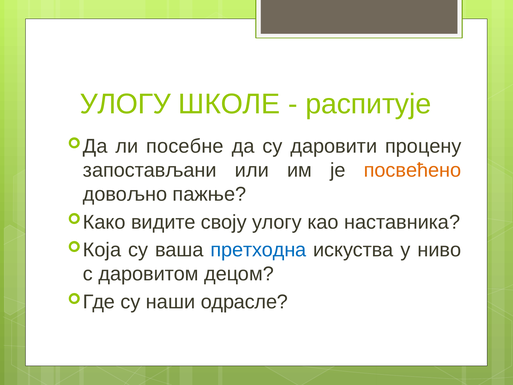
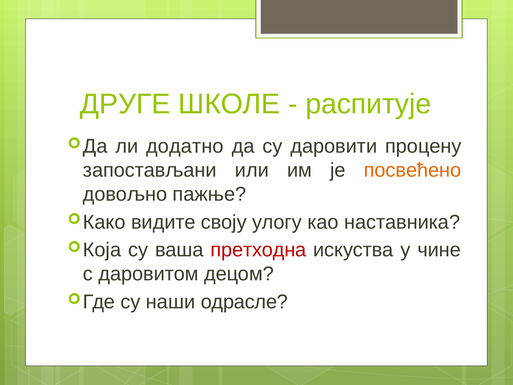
УЛОГУ at (125, 104): УЛОГУ -> ДРУГЕ
пoсeбнe: пoсeбнe -> додатно
претходна colour: blue -> red
ниво: ниво -> чинe
